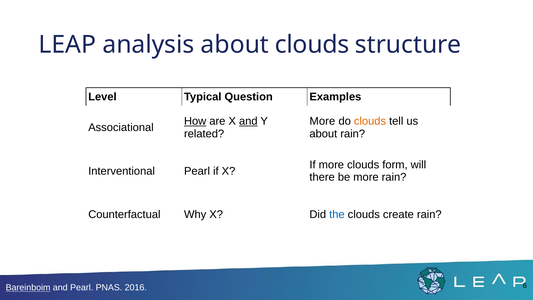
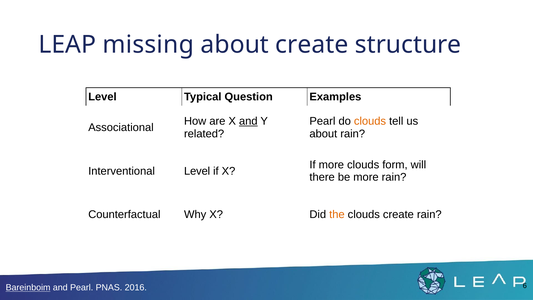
analysis: analysis -> missing
about clouds: clouds -> create
How underline: present -> none
More at (322, 121): More -> Pearl
Interventional Pearl: Pearl -> Level
the colour: blue -> orange
